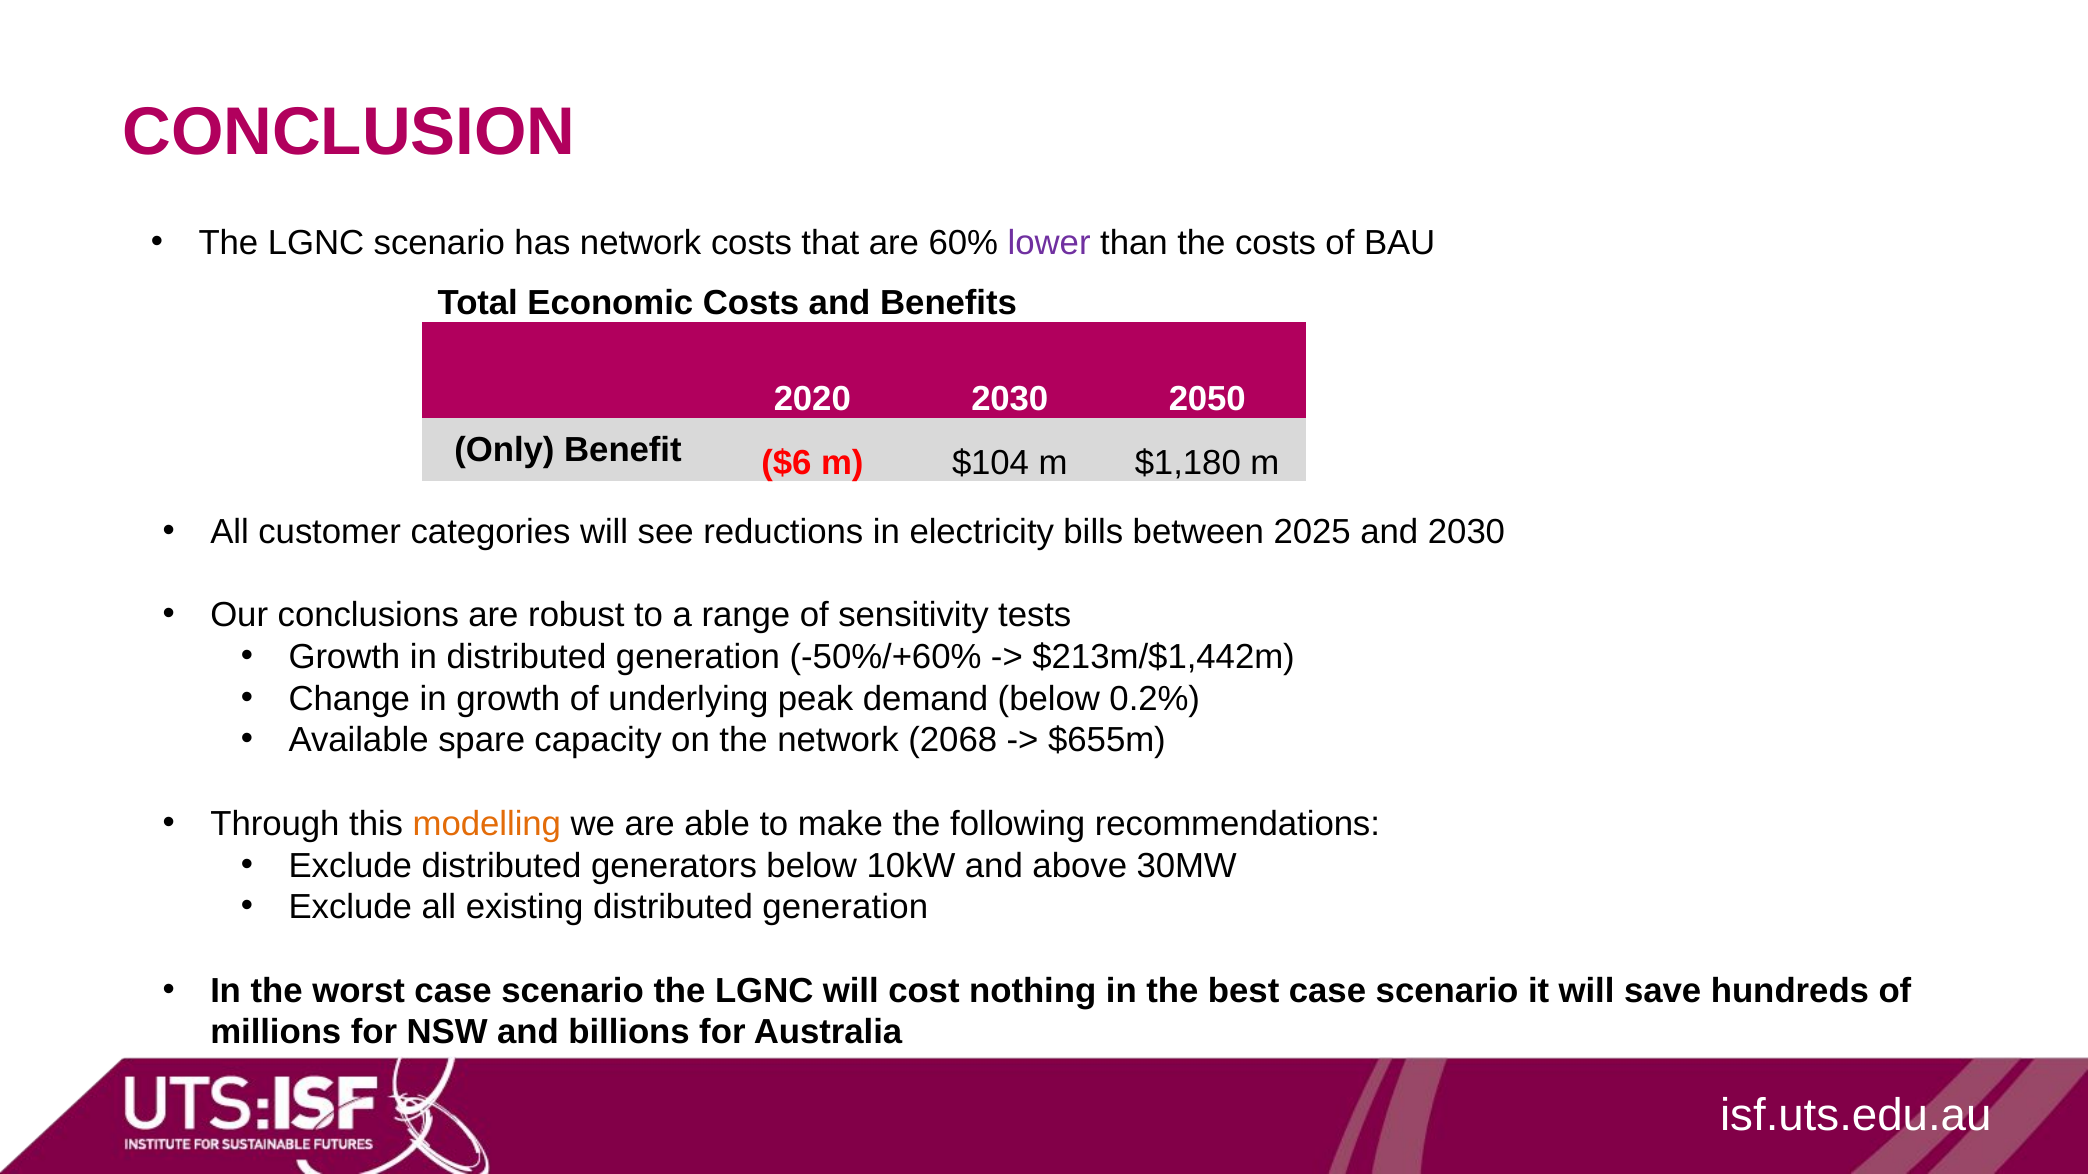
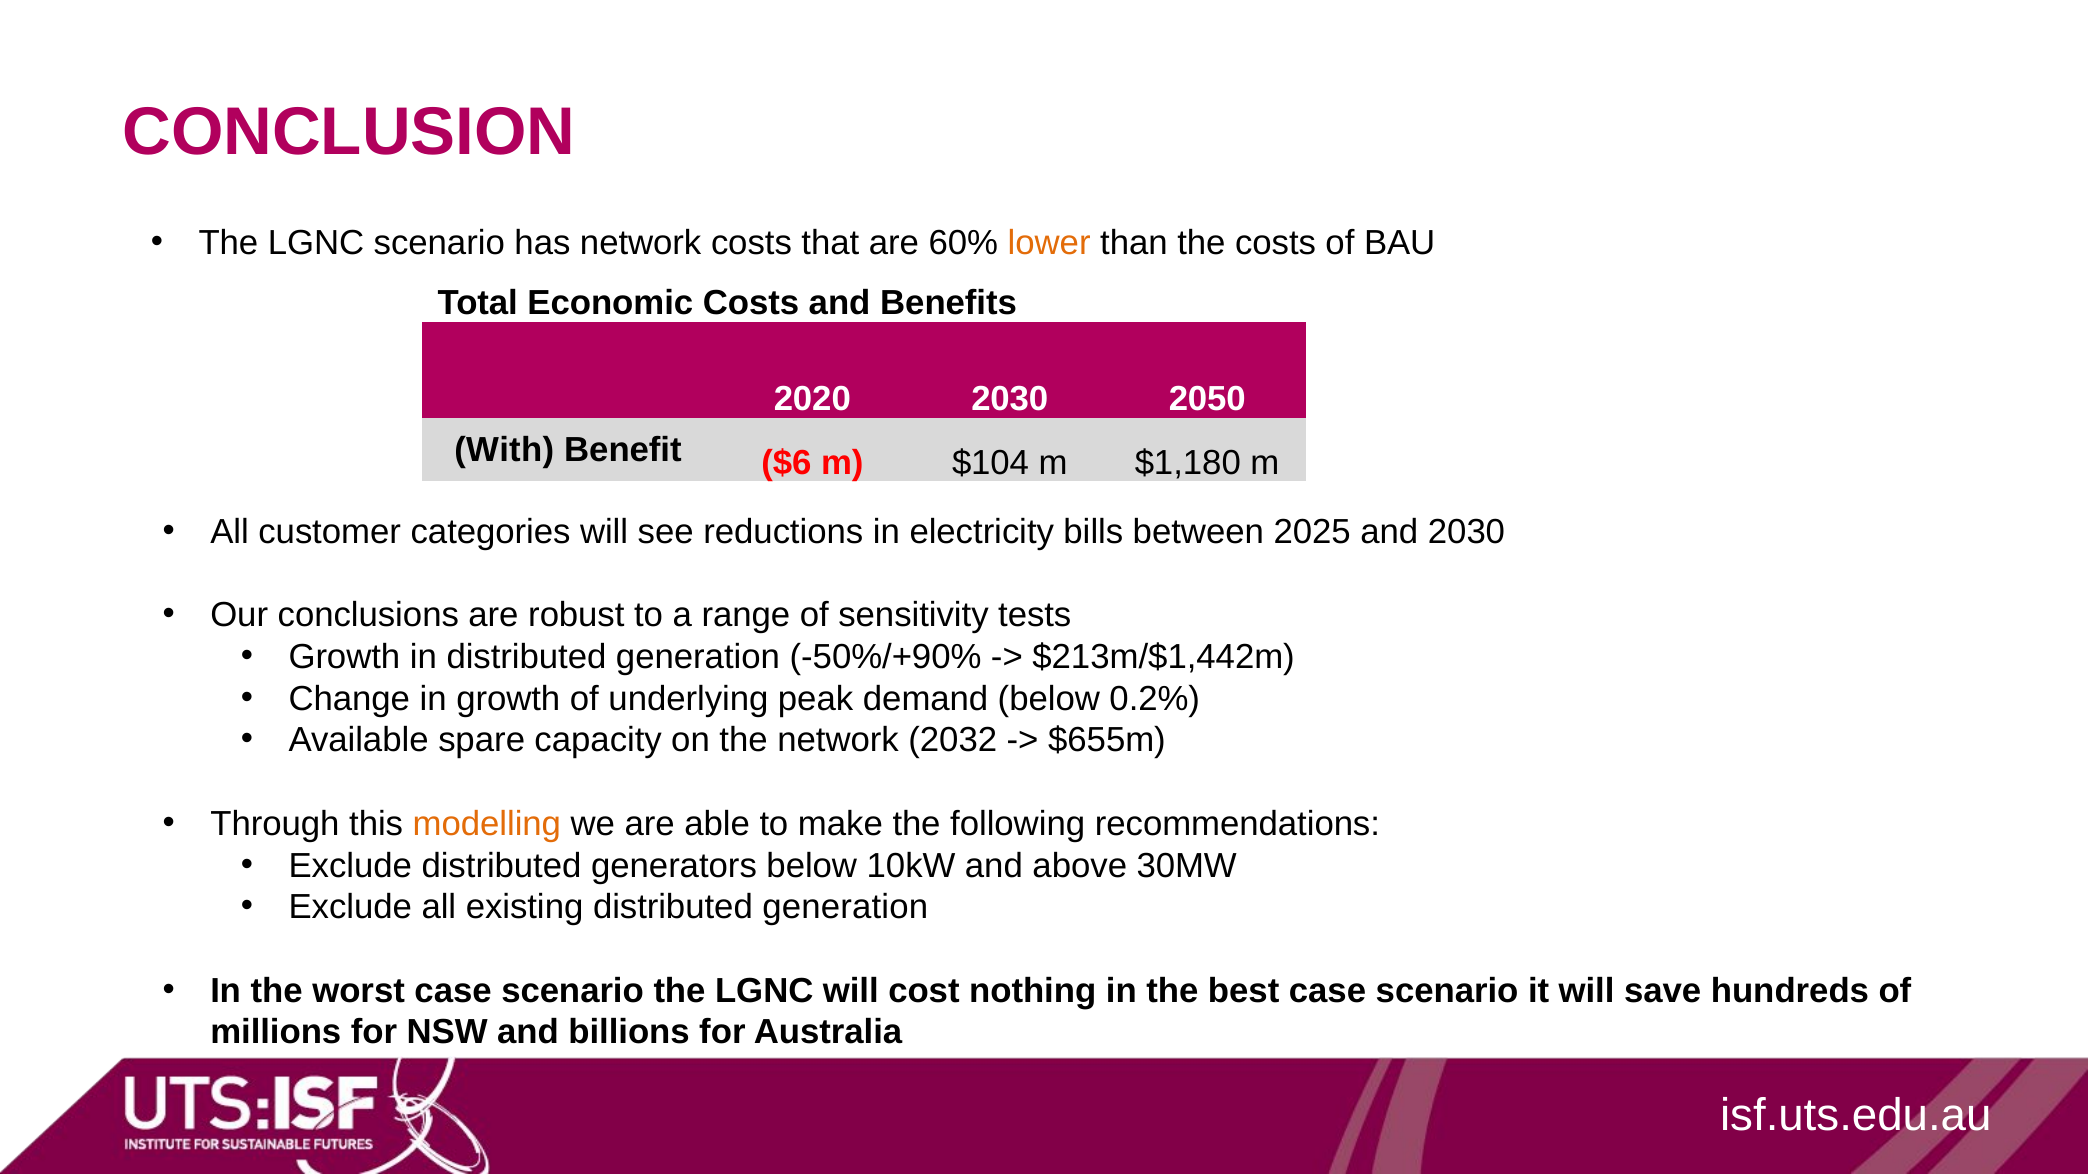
lower colour: purple -> orange
Only: Only -> With
-50%/+60%: -50%/+60% -> -50%/+90%
2068: 2068 -> 2032
